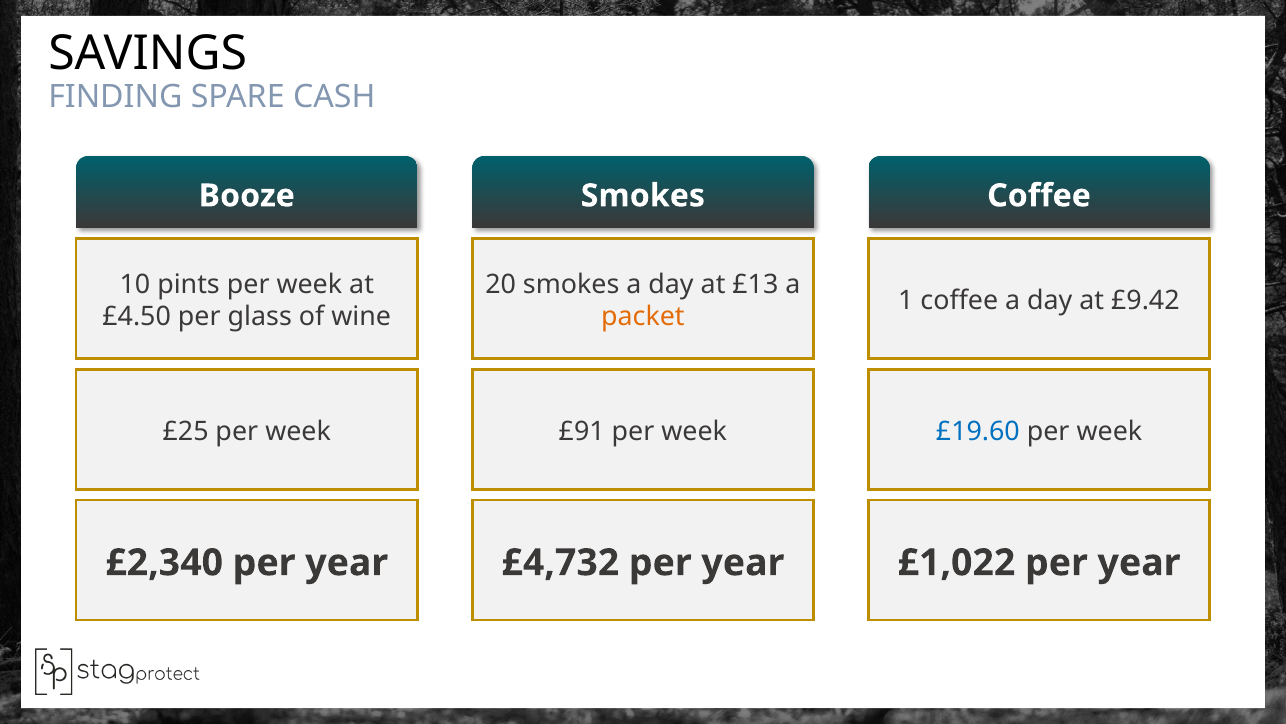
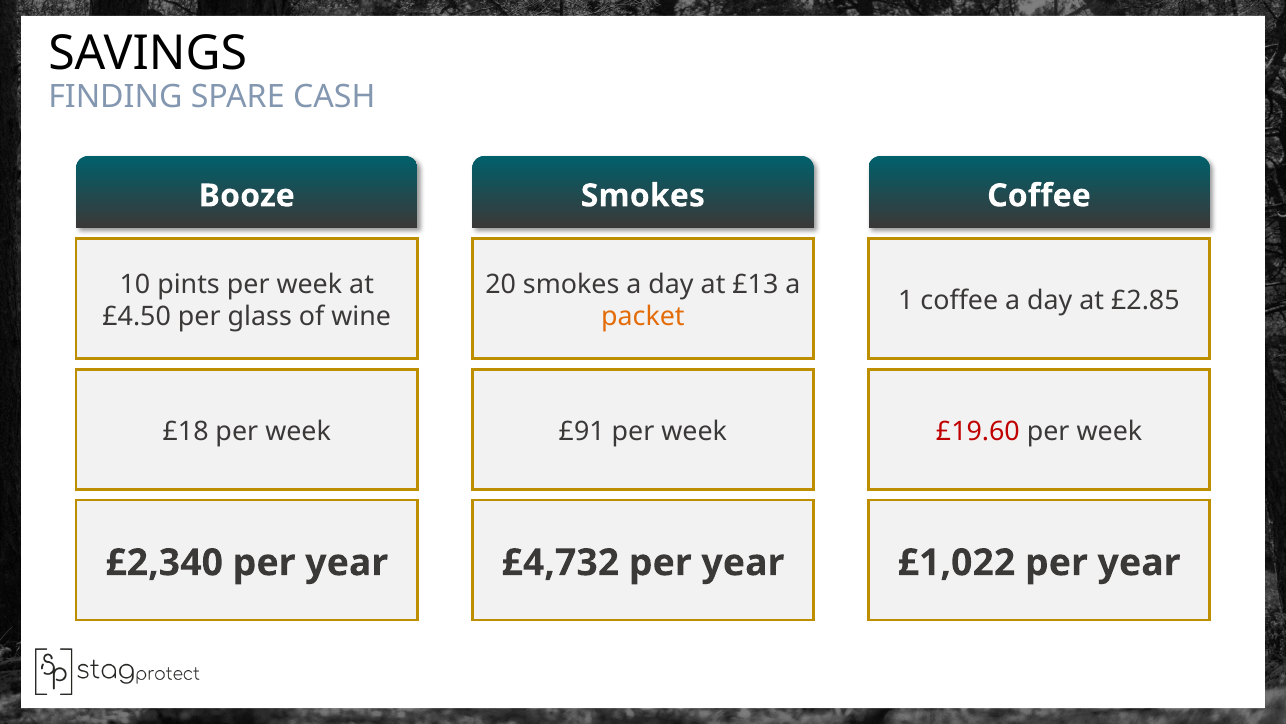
£9.42: £9.42 -> £2.85
£25: £25 -> £18
£19.60 colour: blue -> red
